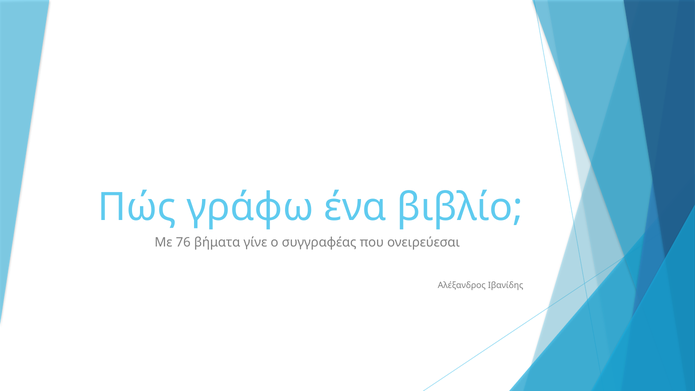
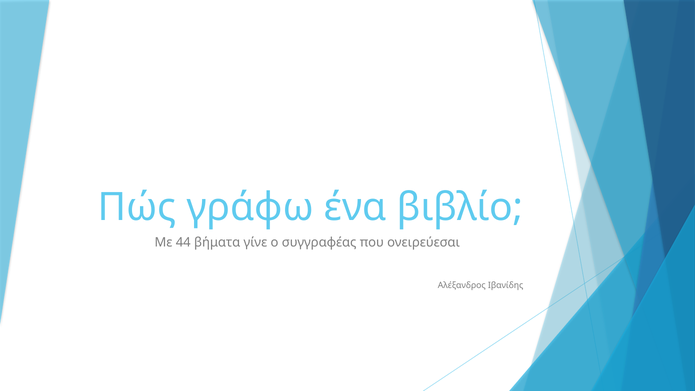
76: 76 -> 44
